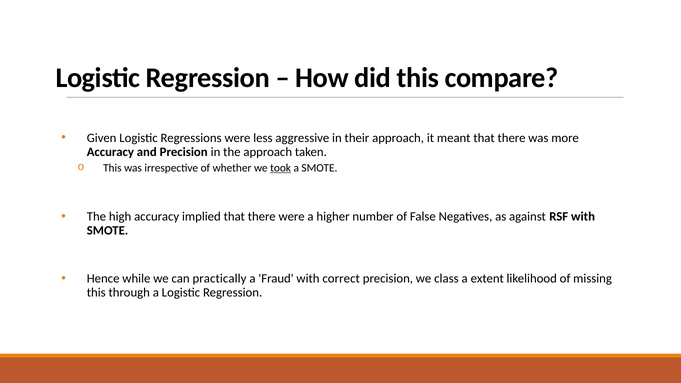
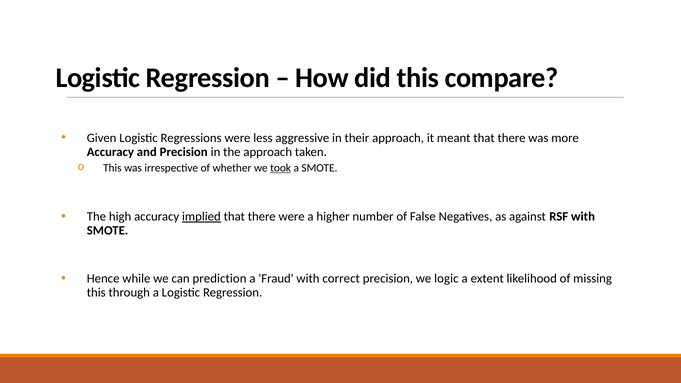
implied underline: none -> present
practically: practically -> prediction
class: class -> logic
